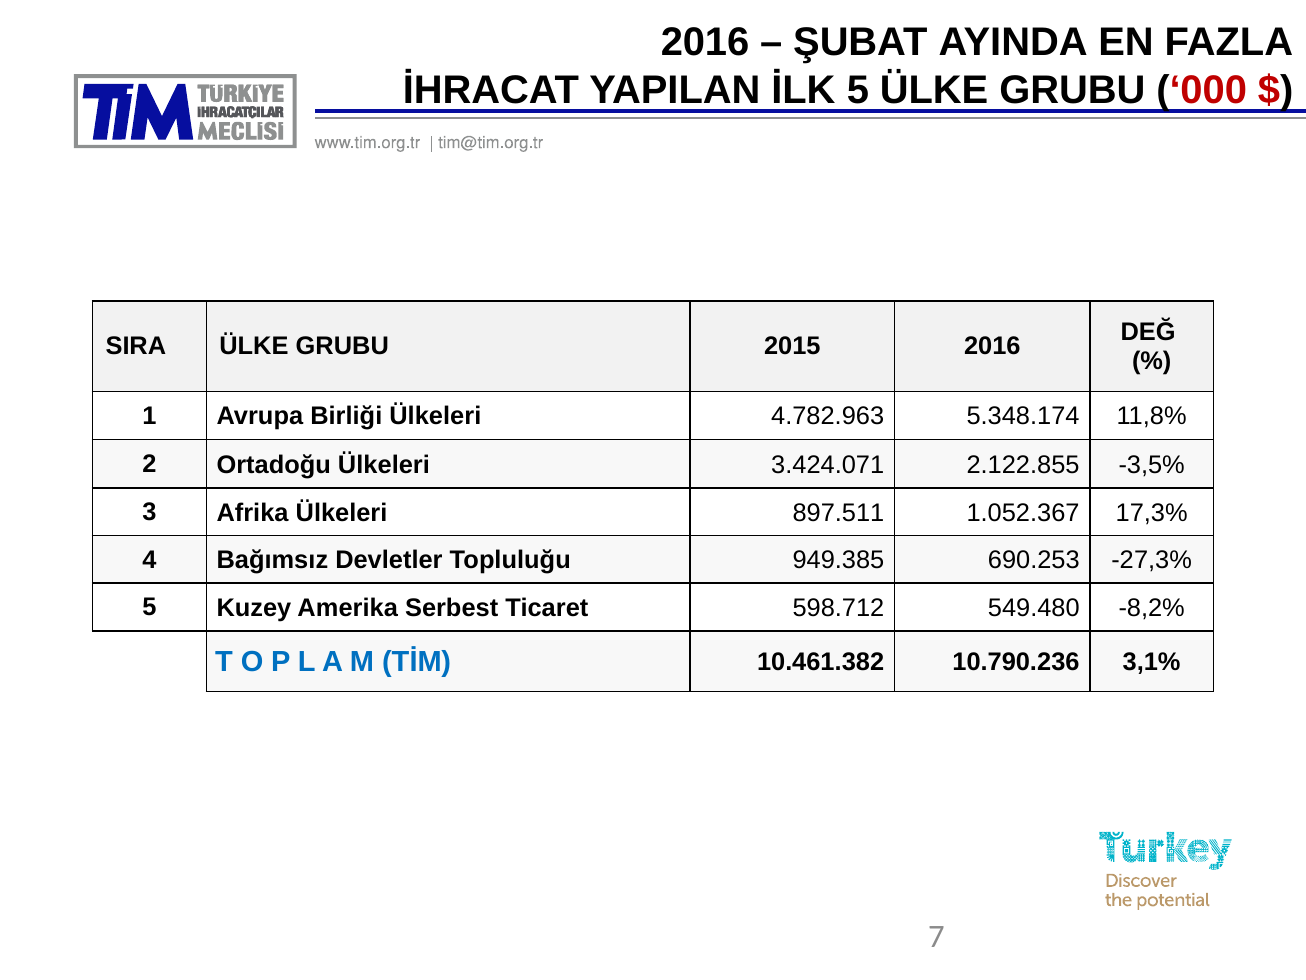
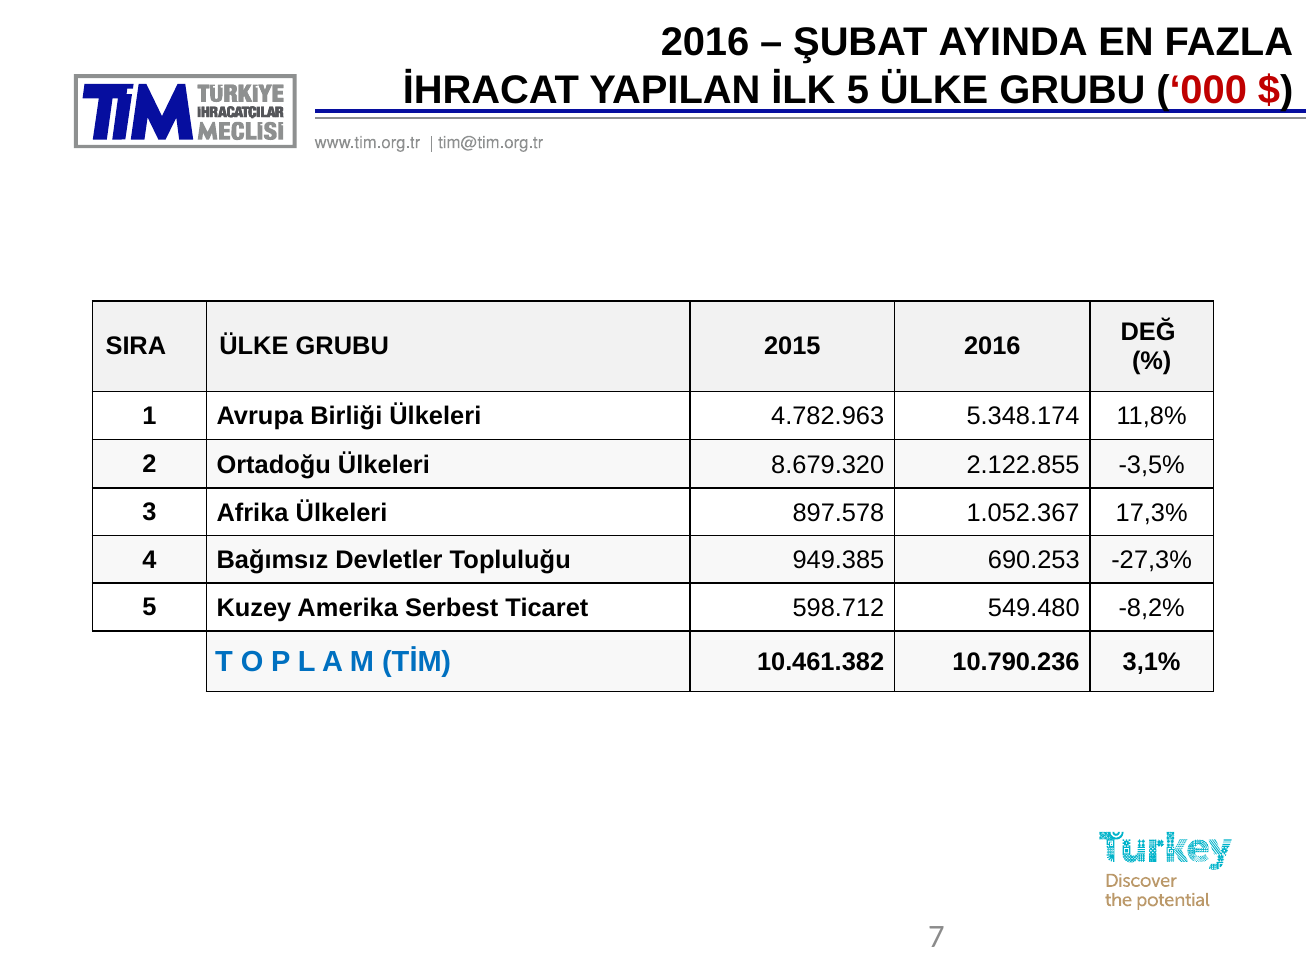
3.424.071: 3.424.071 -> 8.679.320
897.511: 897.511 -> 897.578
